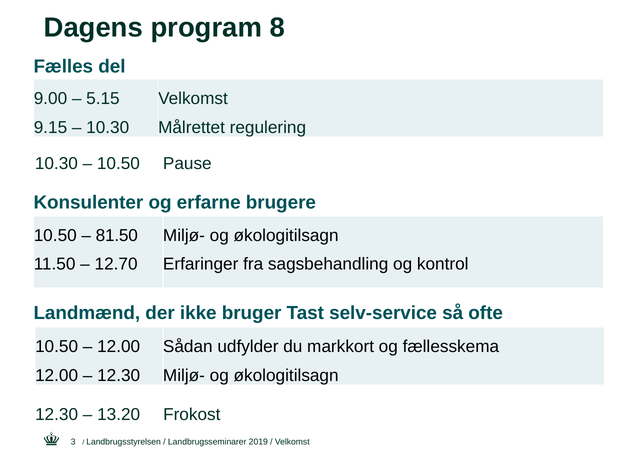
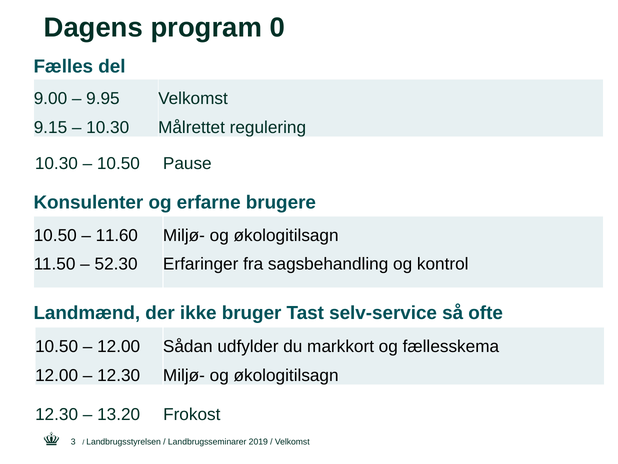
8: 8 -> 0
5.15: 5.15 -> 9.95
81.50: 81.50 -> 11.60
12.70: 12.70 -> 52.30
